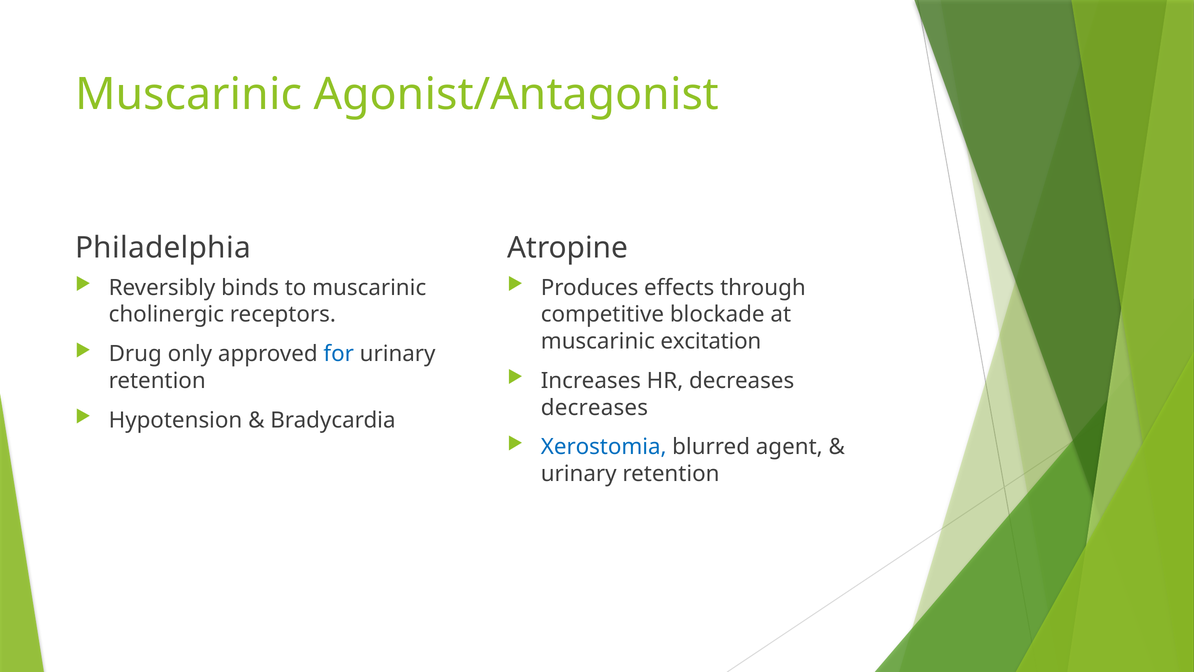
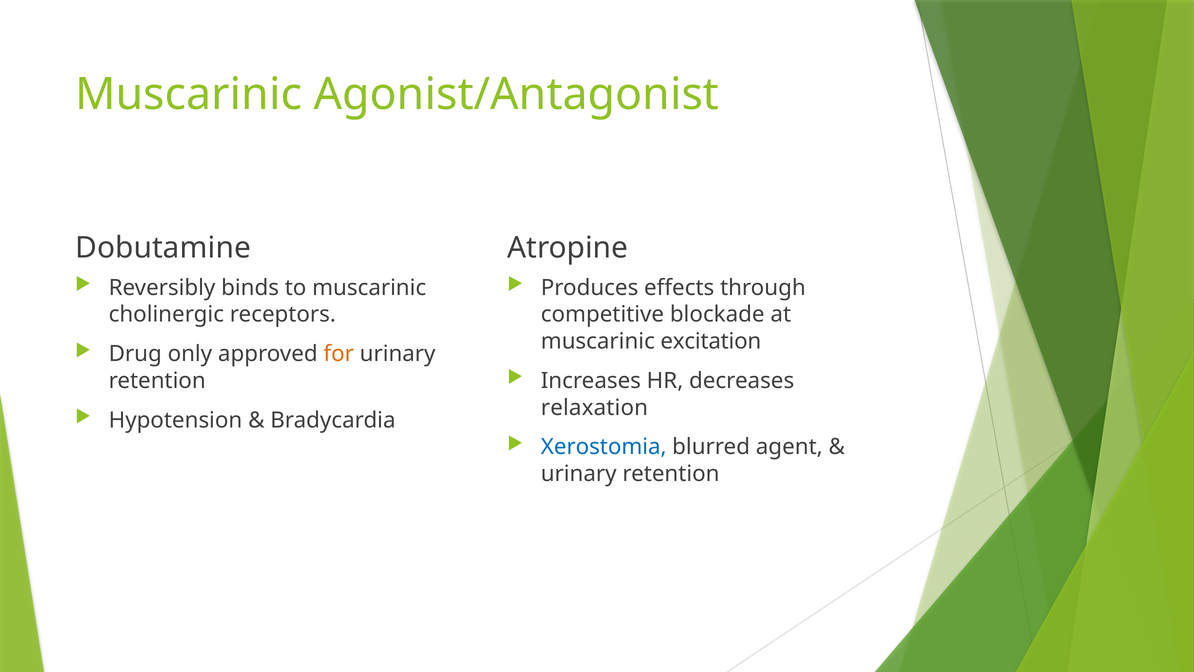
Philadelphia: Philadelphia -> Dobutamine
for colour: blue -> orange
decreases at (594, 407): decreases -> relaxation
